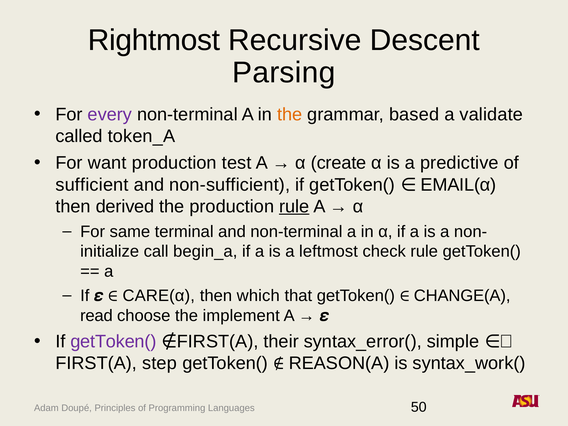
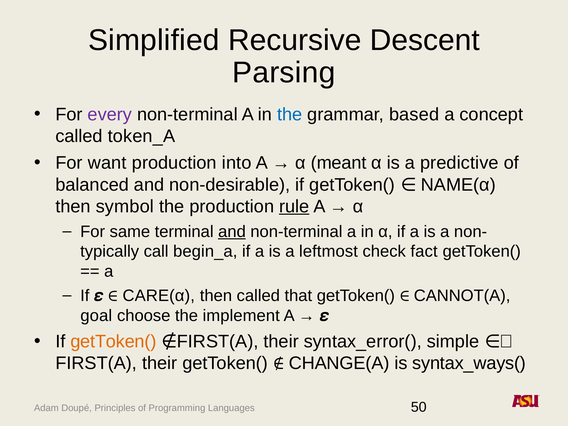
Rightmost: Rightmost -> Simplified
the at (290, 114) colour: orange -> blue
validate: validate -> concept
test: test -> into
create: create -> meant
sufficient: sufficient -> balanced
non-sufficient: non-sufficient -> non-desirable
EMAIL(α: EMAIL(α -> NAME(α
derived: derived -> symbol
and at (232, 232) underline: none -> present
initialize: initialize -> typically
check rule: rule -> fact
then which: which -> called
CHANGE(A: CHANGE(A -> CANNOT(A
read: read -> goal
getToken( at (113, 342) colour: purple -> orange
step at (160, 363): step -> their
REASON(A: REASON(A -> CHANGE(A
syntax_work(: syntax_work( -> syntax_ways(
